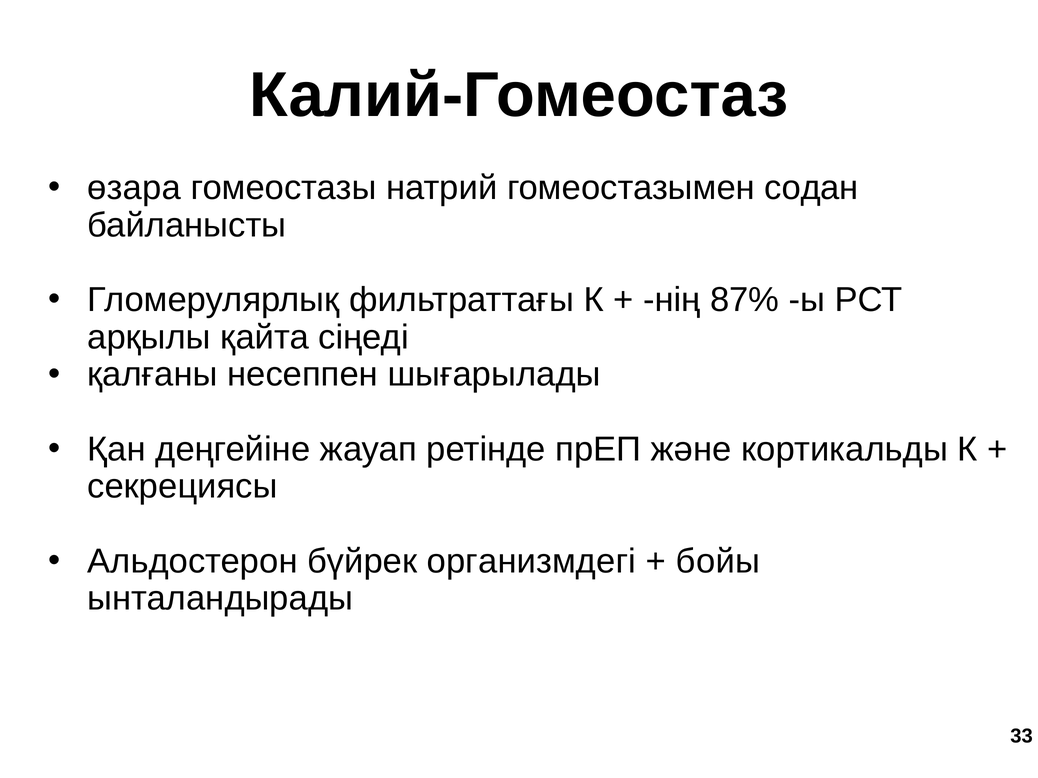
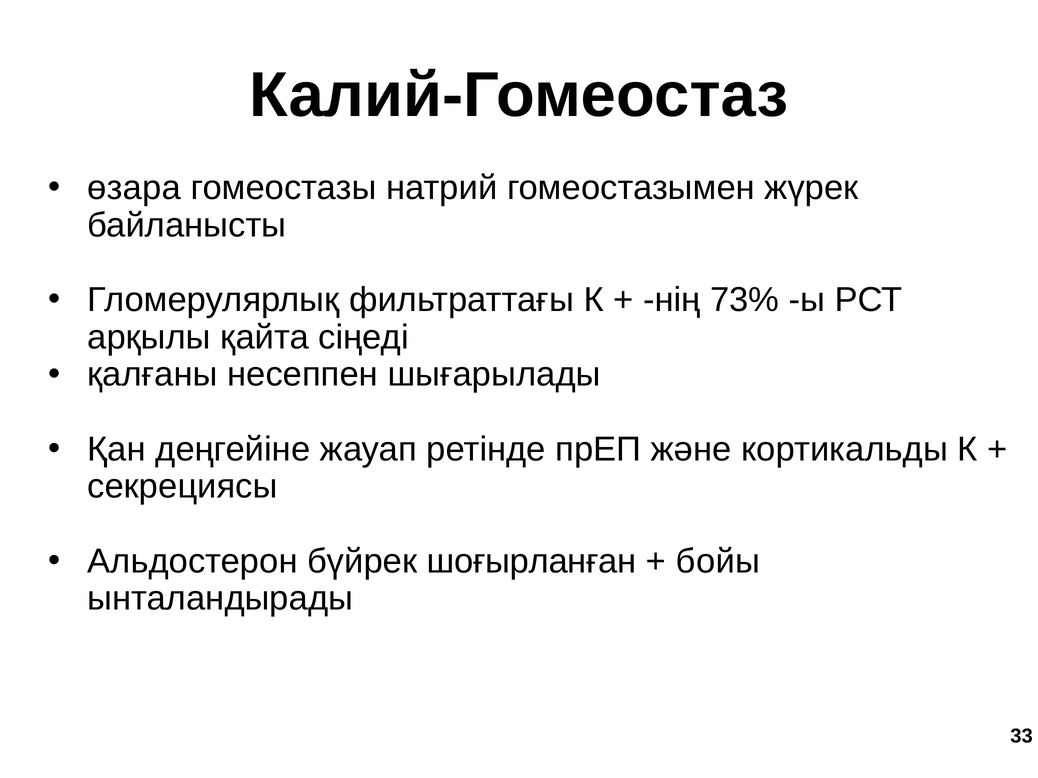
содан: содан -> жүрек
87%: 87% -> 73%
организмдегі: организмдегі -> шоғырланған
